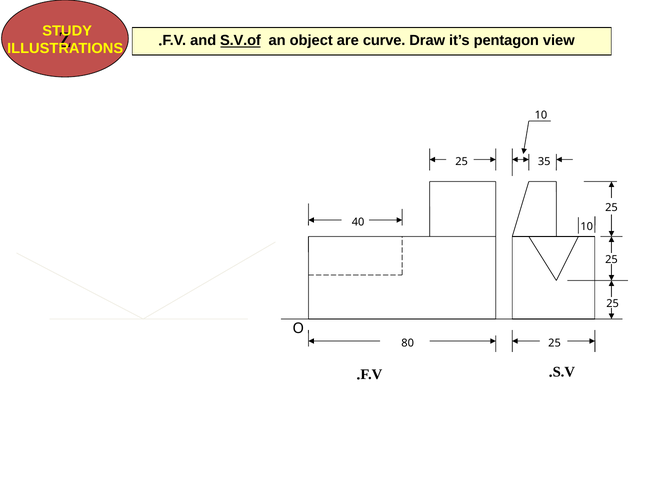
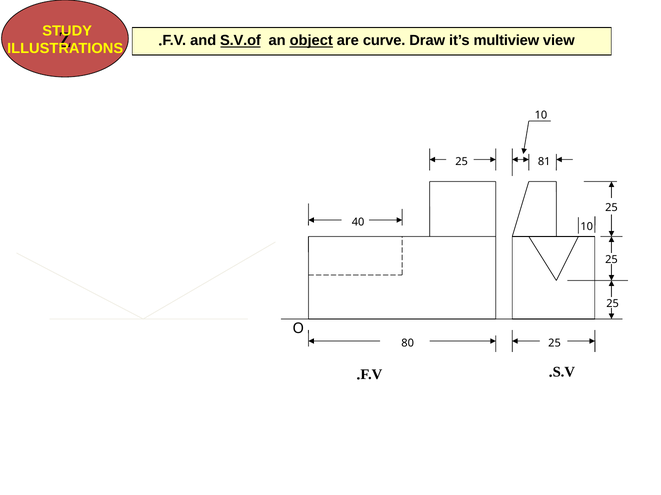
object underline: none -> present
pentagon: pentagon -> multiview
35: 35 -> 81
